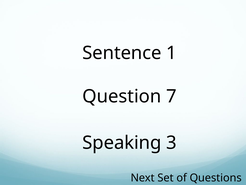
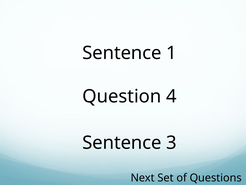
7: 7 -> 4
Speaking at (122, 142): Speaking -> Sentence
